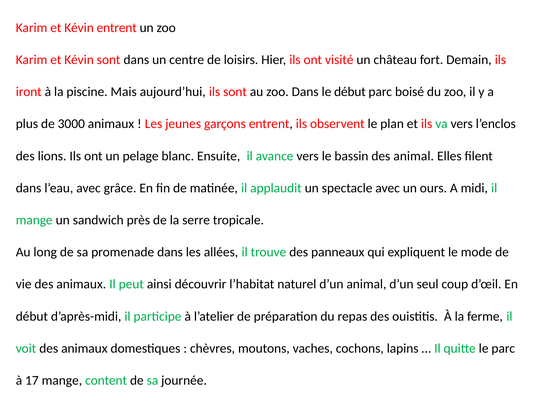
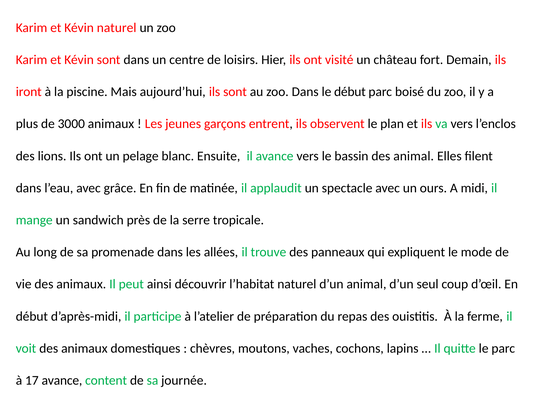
Kévin entrent: entrent -> naturel
17 mange: mange -> avance
